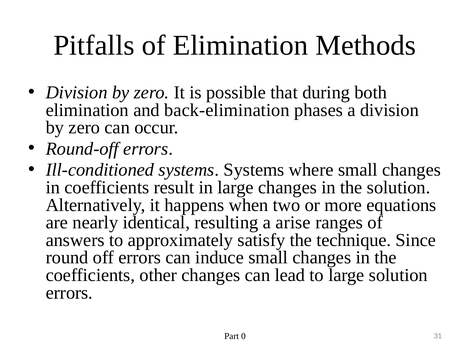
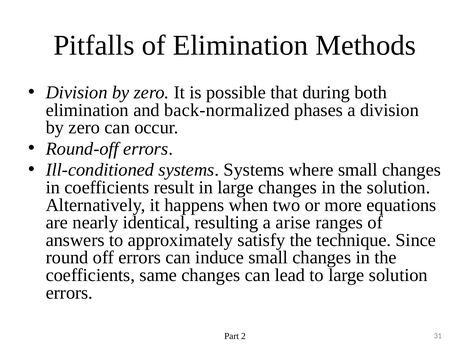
back-elimination: back-elimination -> back-normalized
other: other -> same
0: 0 -> 2
